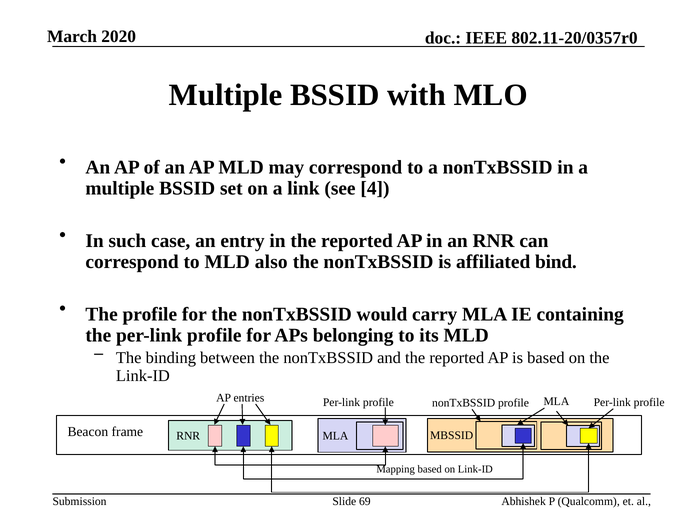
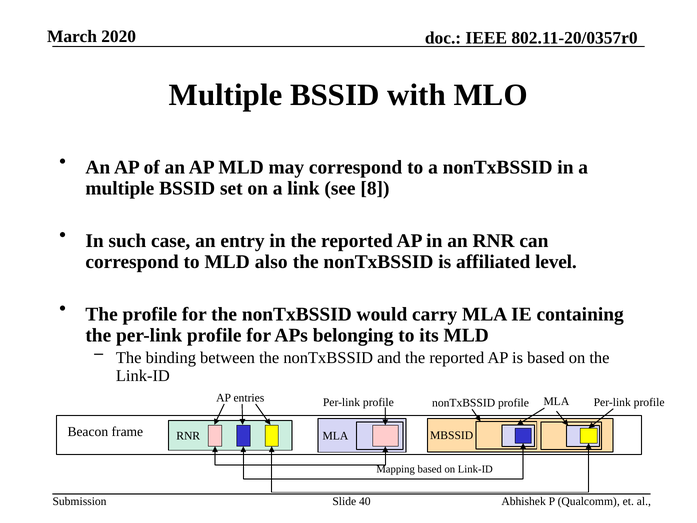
4: 4 -> 8
bind: bind -> level
69: 69 -> 40
